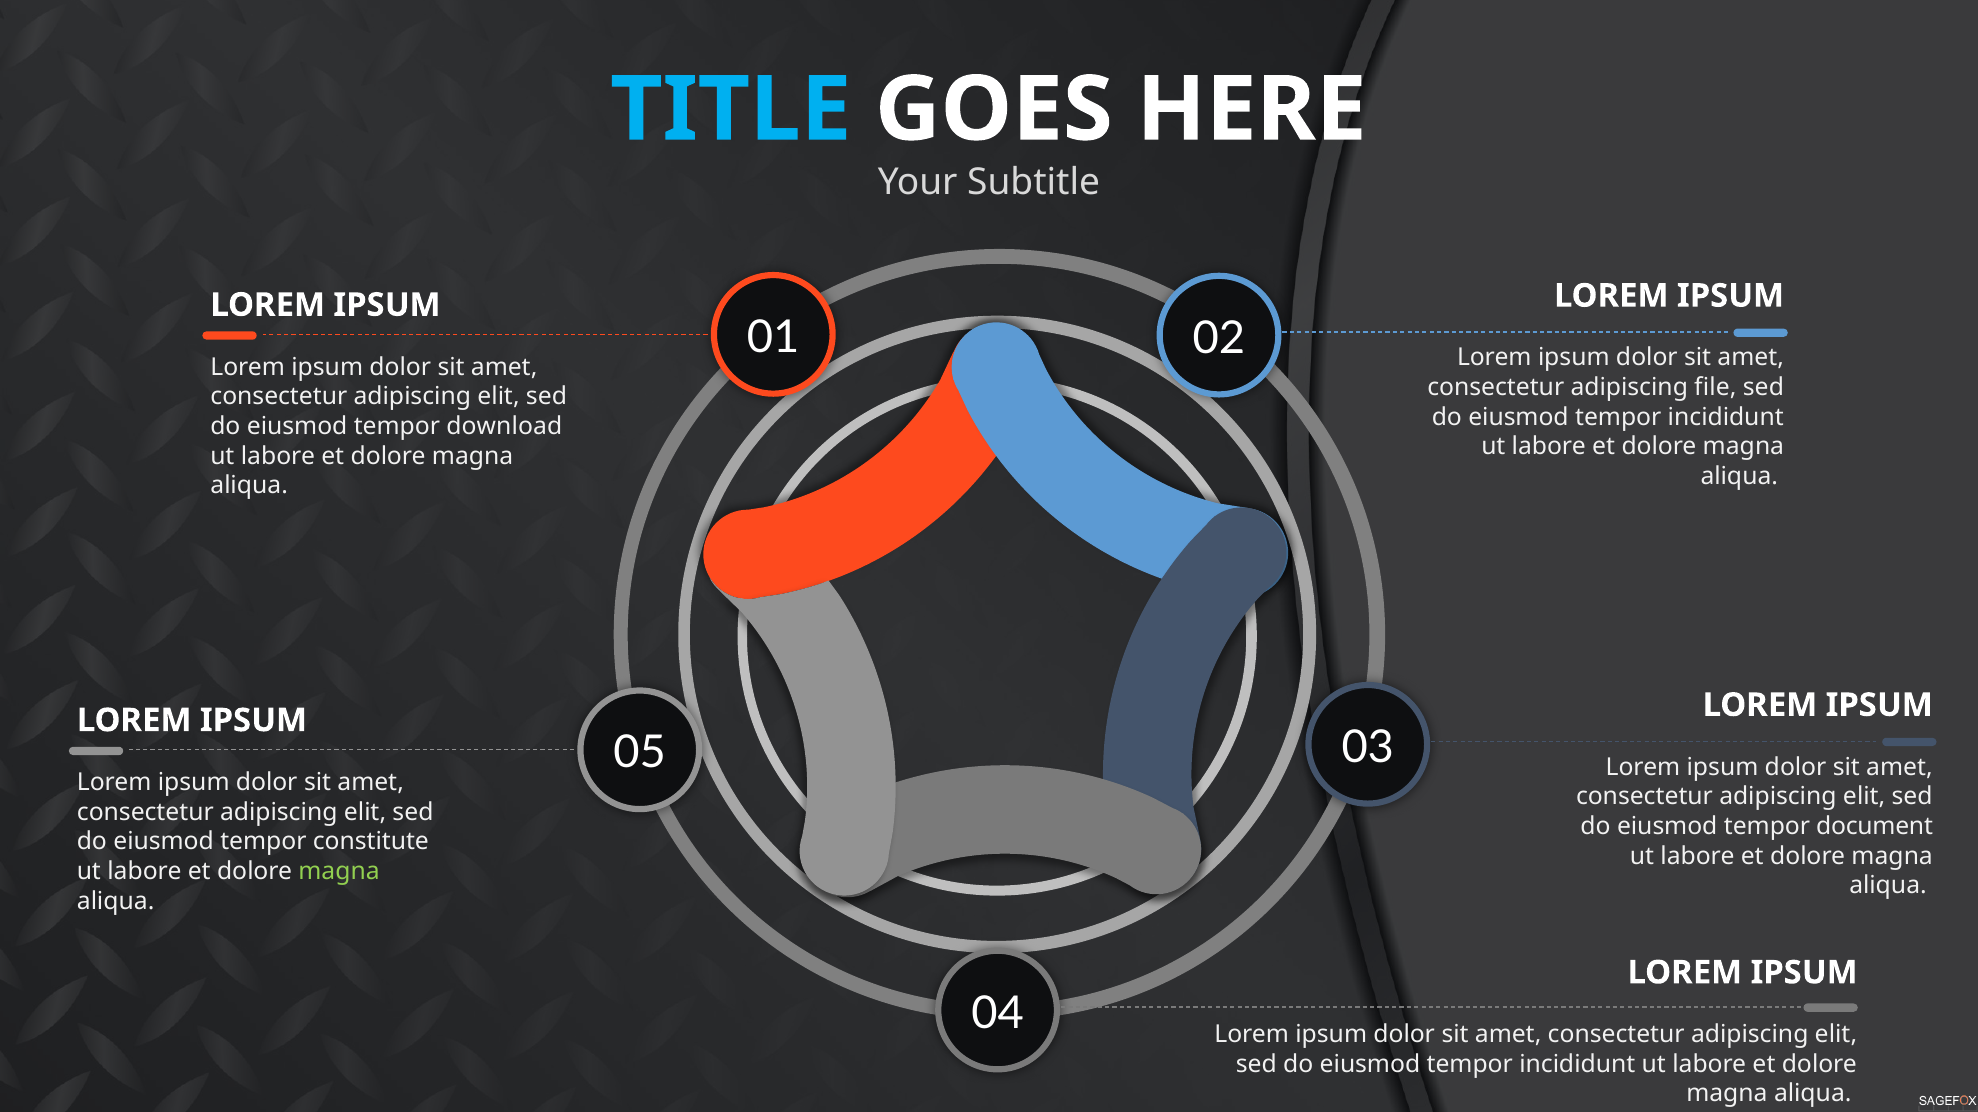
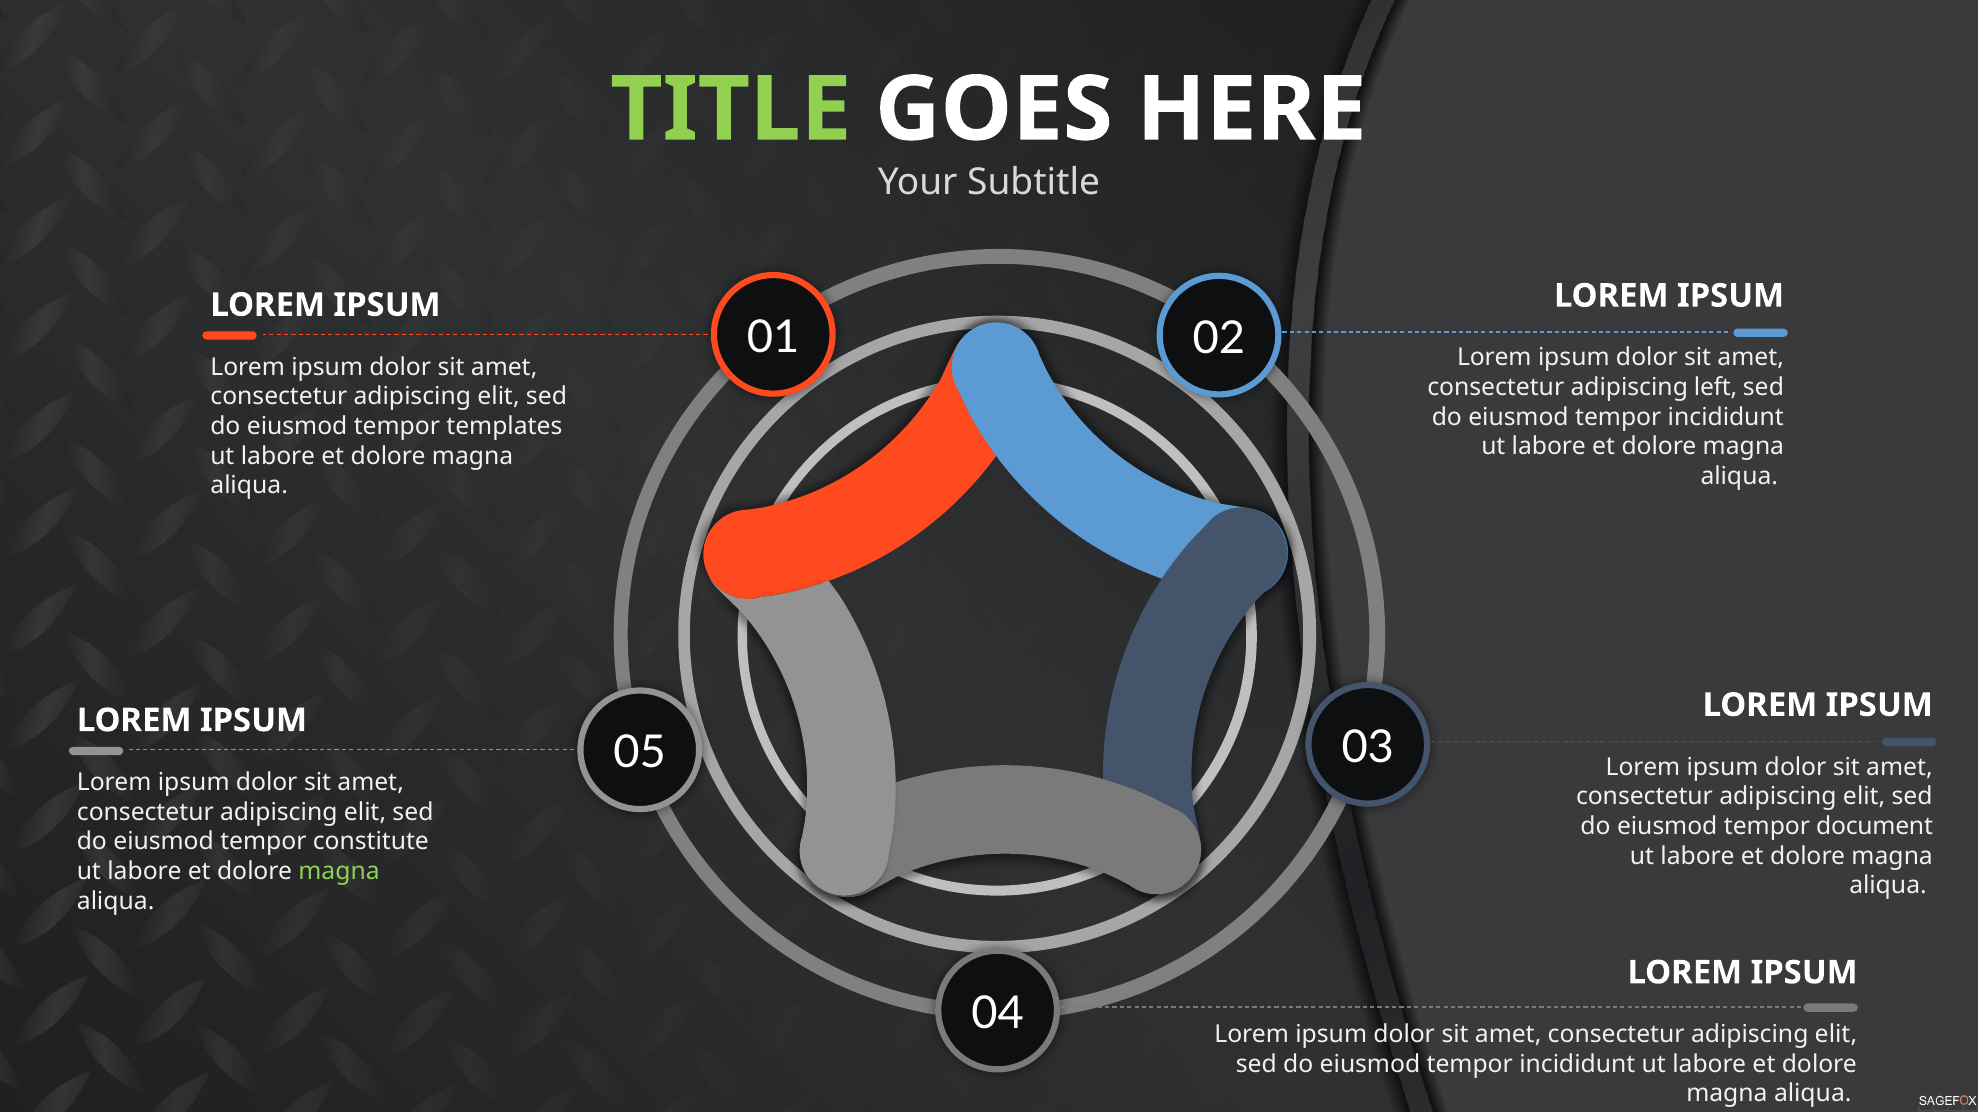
TITLE colour: light blue -> light green
file: file -> left
download: download -> templates
